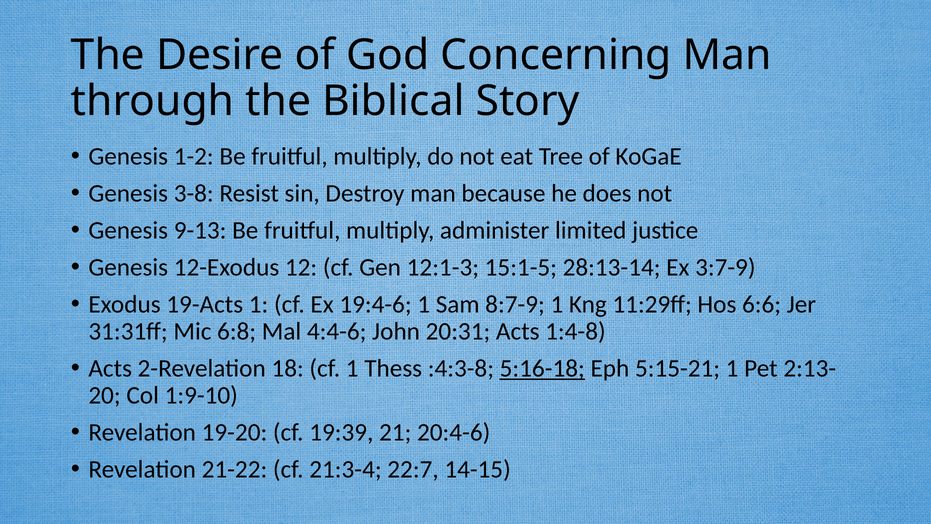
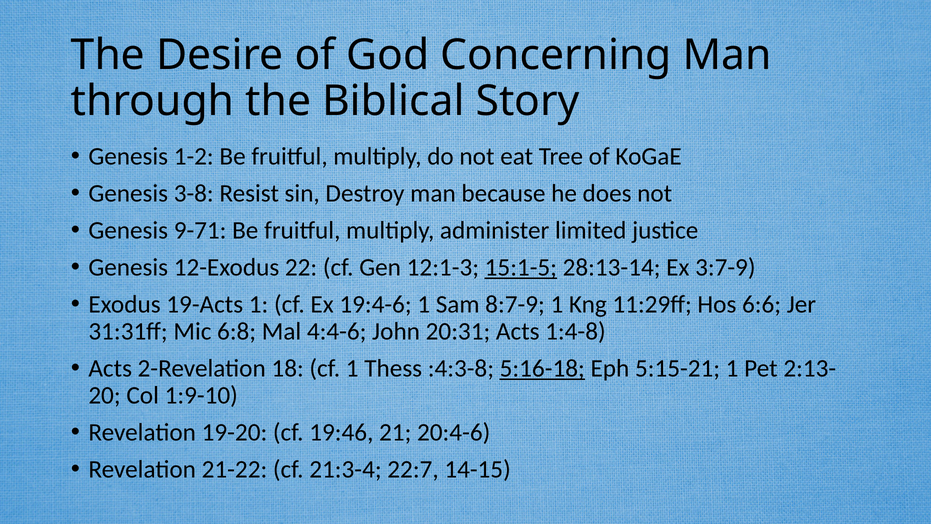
9-13: 9-13 -> 9-71
12: 12 -> 22
15:1-5 underline: none -> present
19:39: 19:39 -> 19:46
